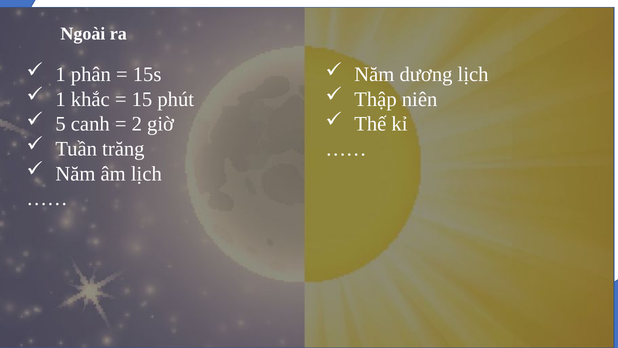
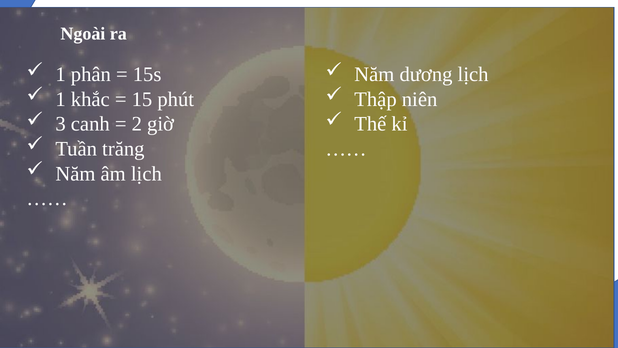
5: 5 -> 3
